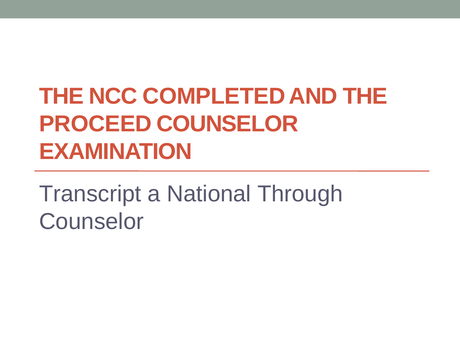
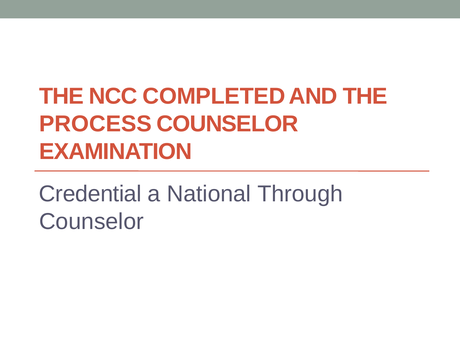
PROCEED: PROCEED -> PROCESS
Transcript: Transcript -> Credential
